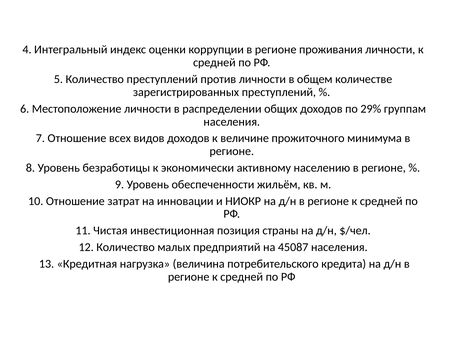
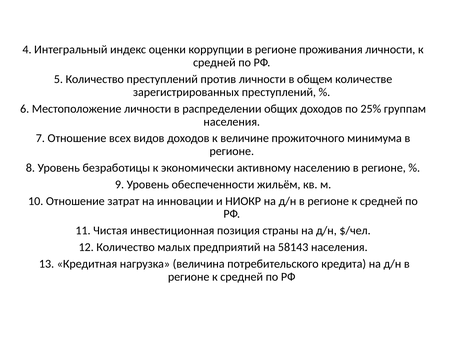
29%: 29% -> 25%
45087: 45087 -> 58143
